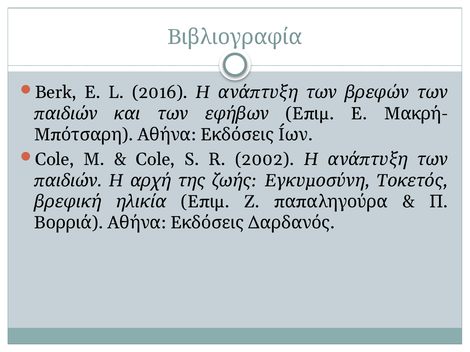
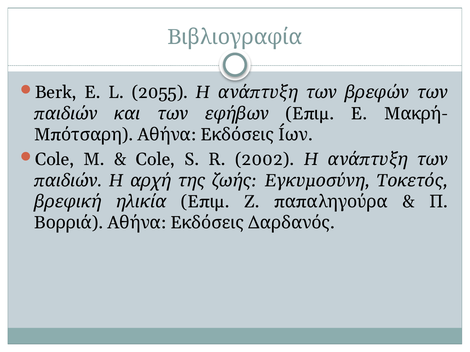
2016: 2016 -> 2055
